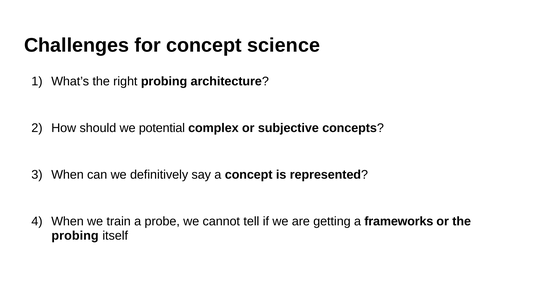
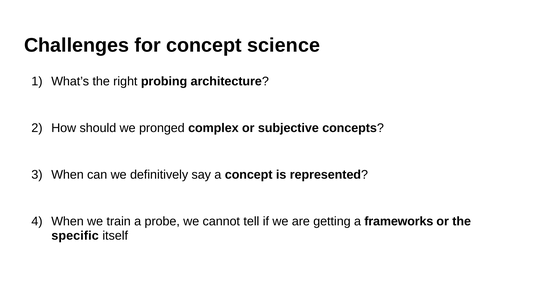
potential: potential -> pronged
probing at (75, 235): probing -> specific
